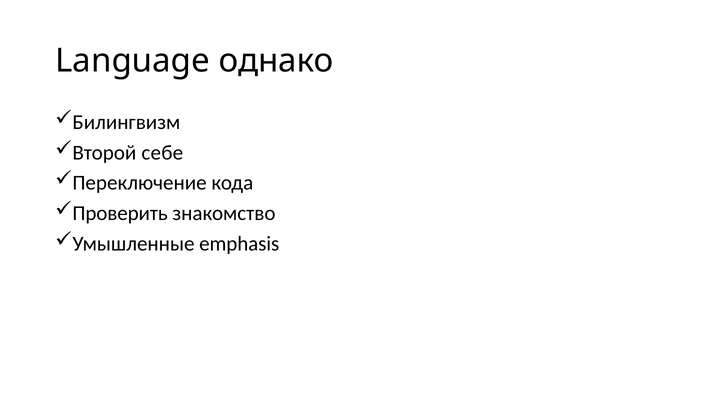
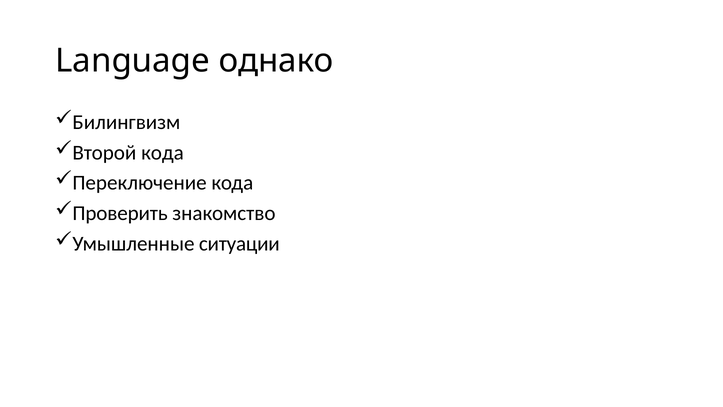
Второй себе: себе -> кода
emphasis: emphasis -> ситуации
